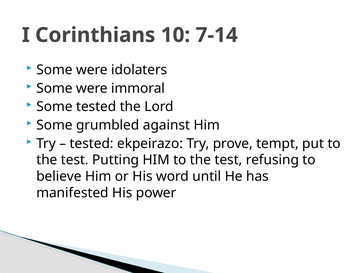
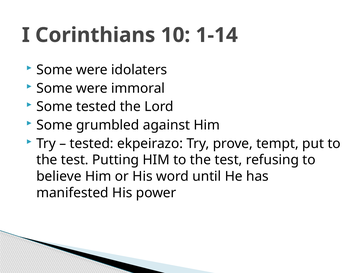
7-14: 7-14 -> 1-14
